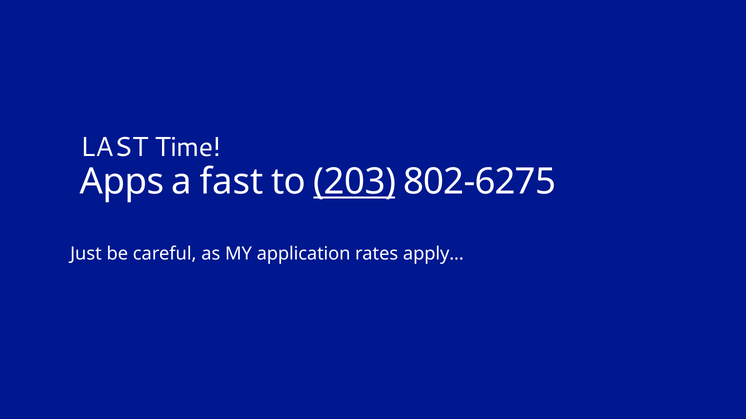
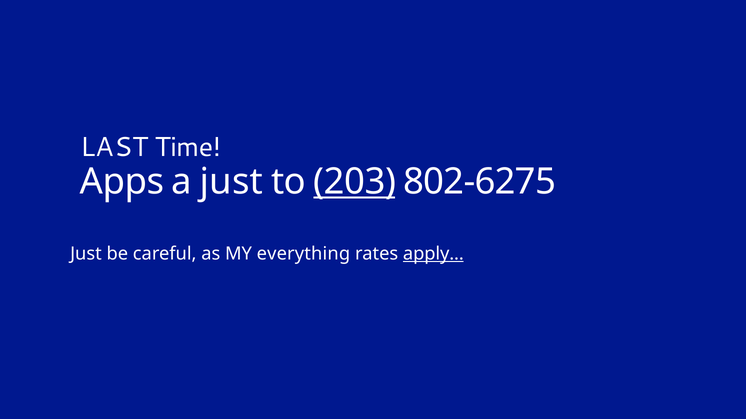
a fast: fast -> just
application: application -> everything
apply underline: none -> present
